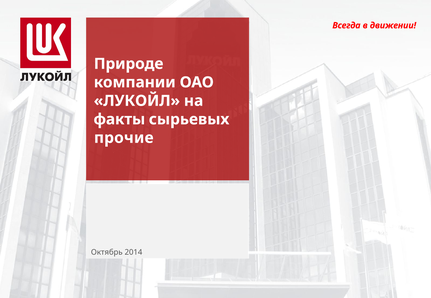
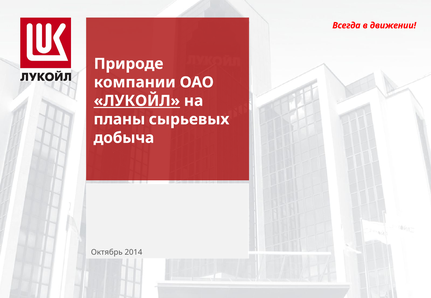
ЛУКОЙЛ underline: none -> present
факты: факты -> планы
прочие: прочие -> добыча
